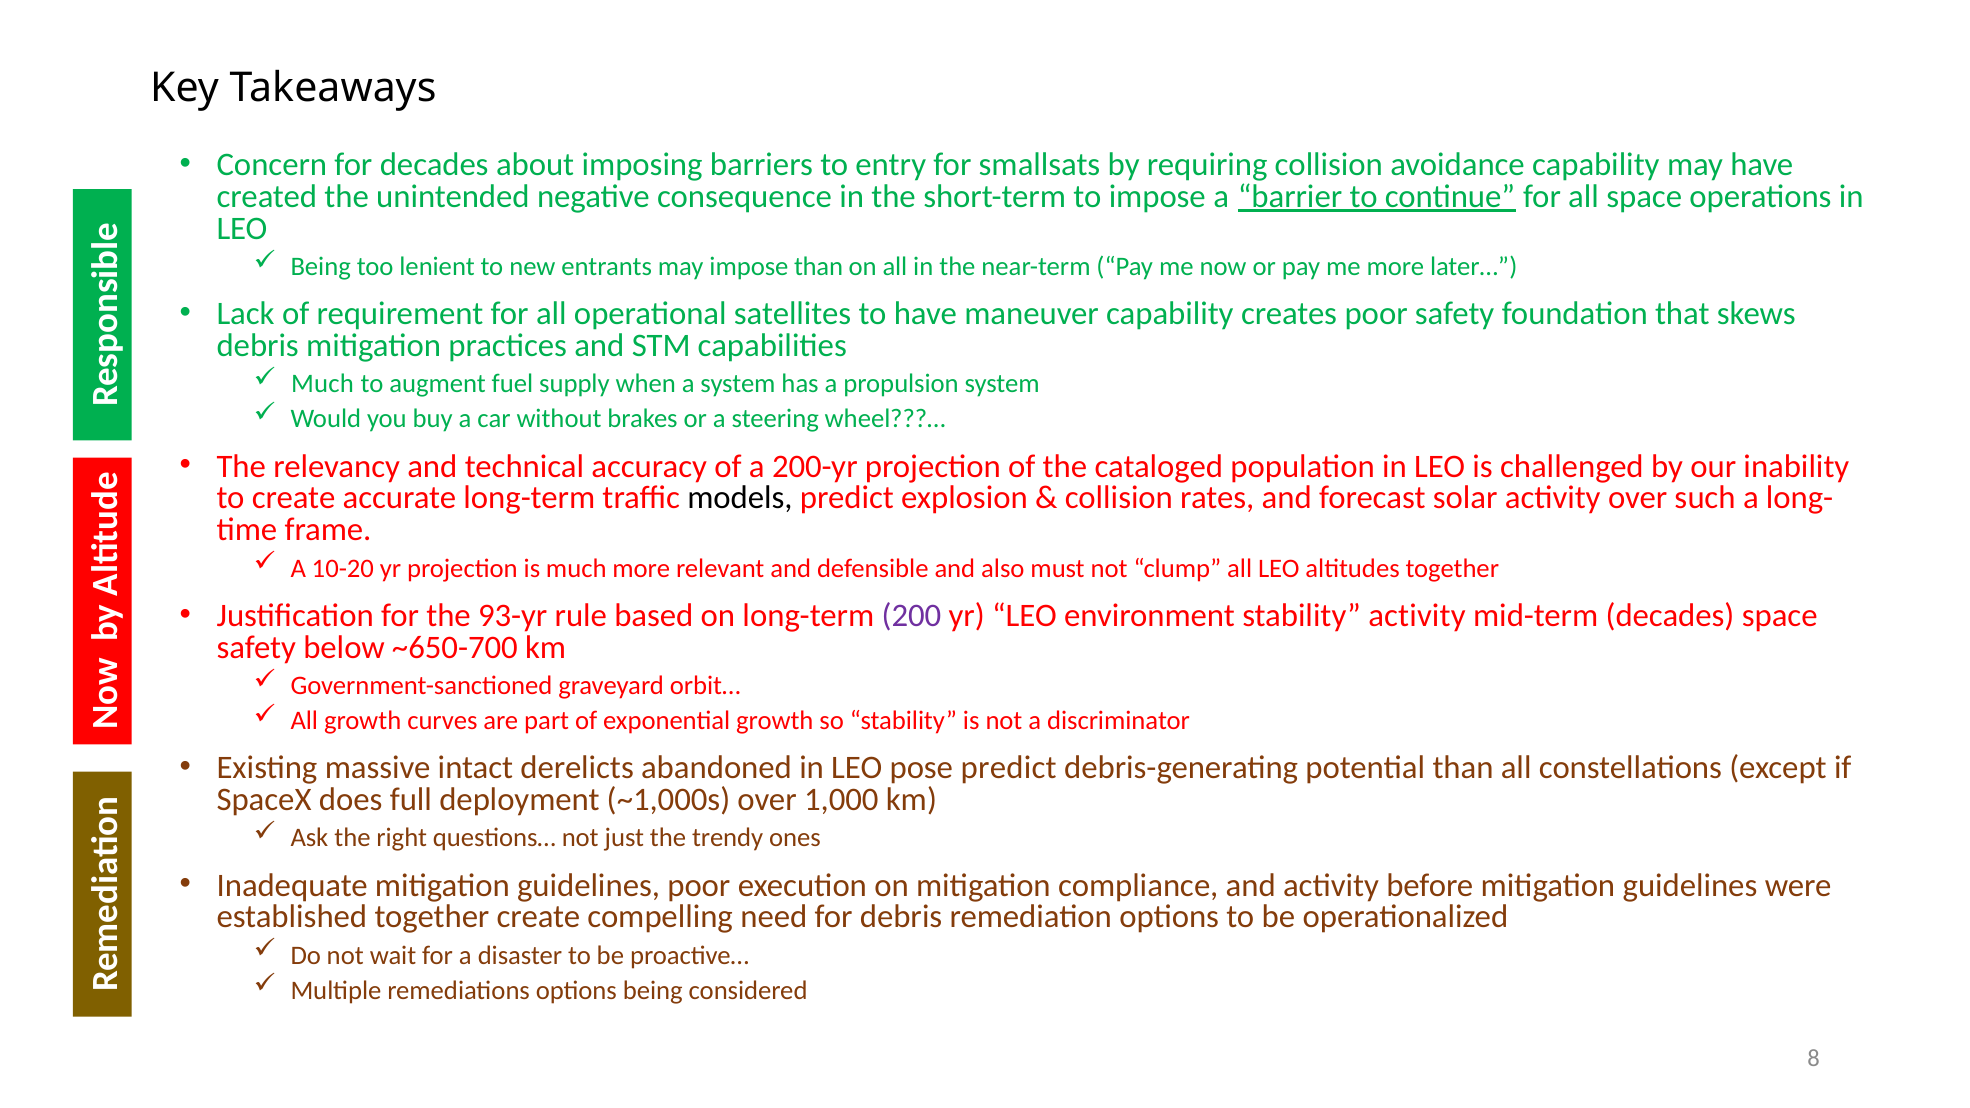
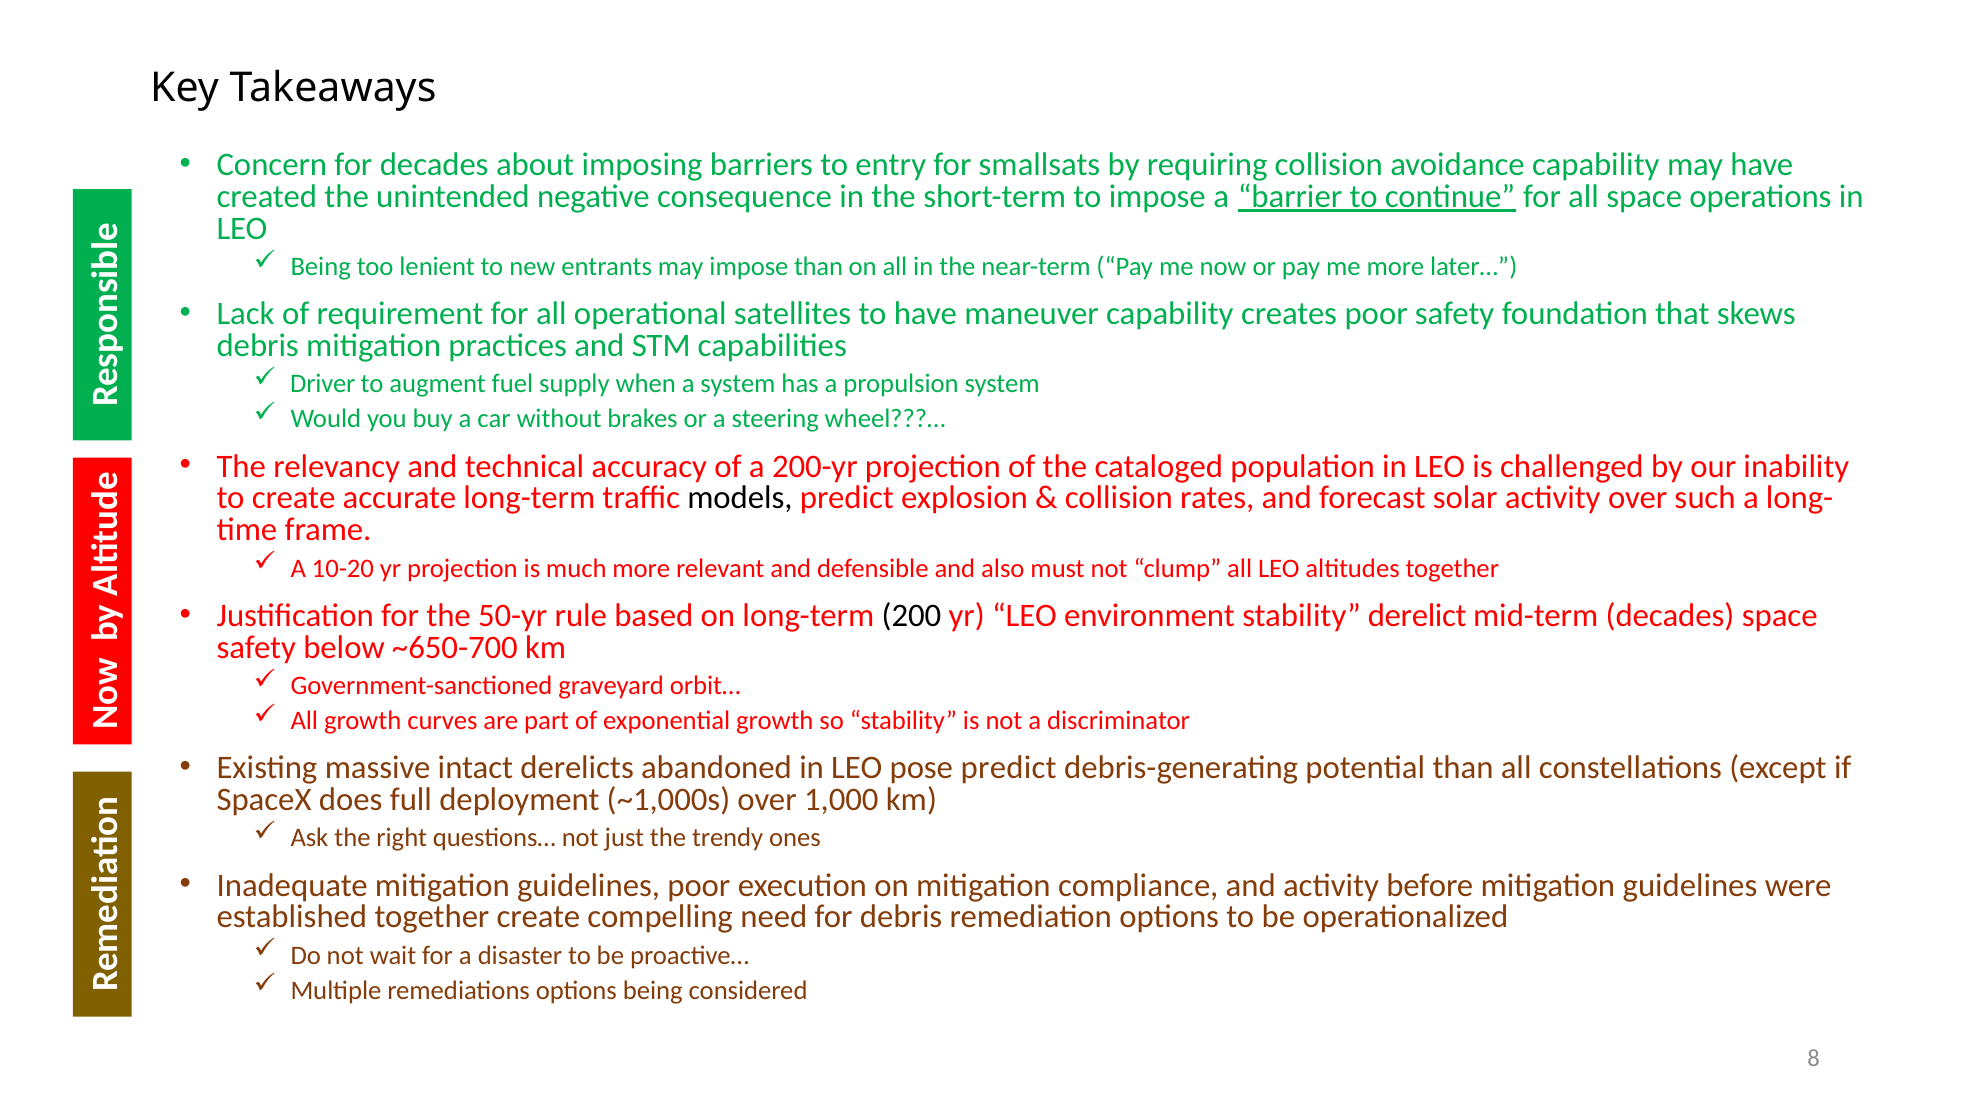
Much at (323, 384): Much -> Driver
93-yr: 93-yr -> 50-yr
200 colour: purple -> black
stability activity: activity -> derelict
